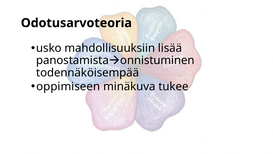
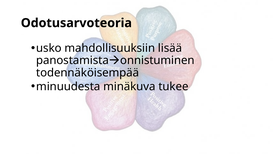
oppimiseen: oppimiseen -> minuudesta
